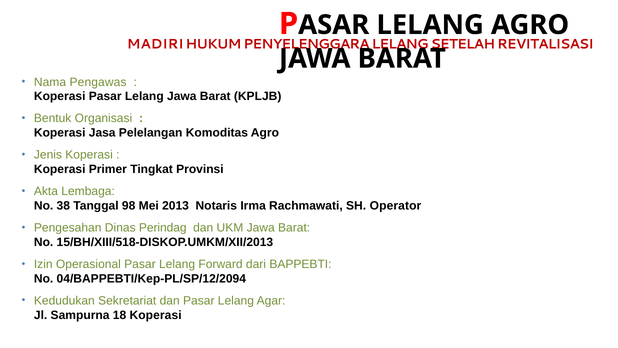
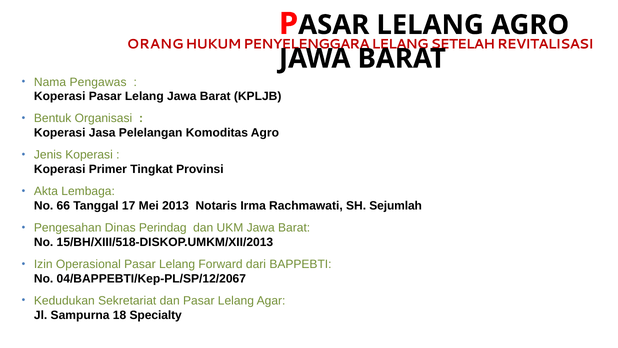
MADIRI: MADIRI -> ORANG
38: 38 -> 66
98: 98 -> 17
Operator: Operator -> Sejumlah
04/BAPPEBTI/Kep-PL/SP/12/2094: 04/BAPPEBTI/Kep-PL/SP/12/2094 -> 04/BAPPEBTI/Kep-PL/SP/12/2067
18 Koperasi: Koperasi -> Specialty
